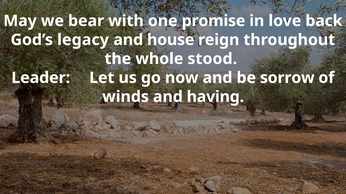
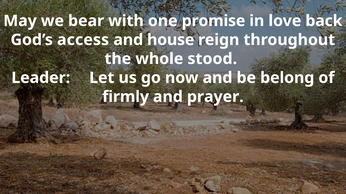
legacy: legacy -> access
sorrow: sorrow -> belong
winds: winds -> firmly
having: having -> prayer
